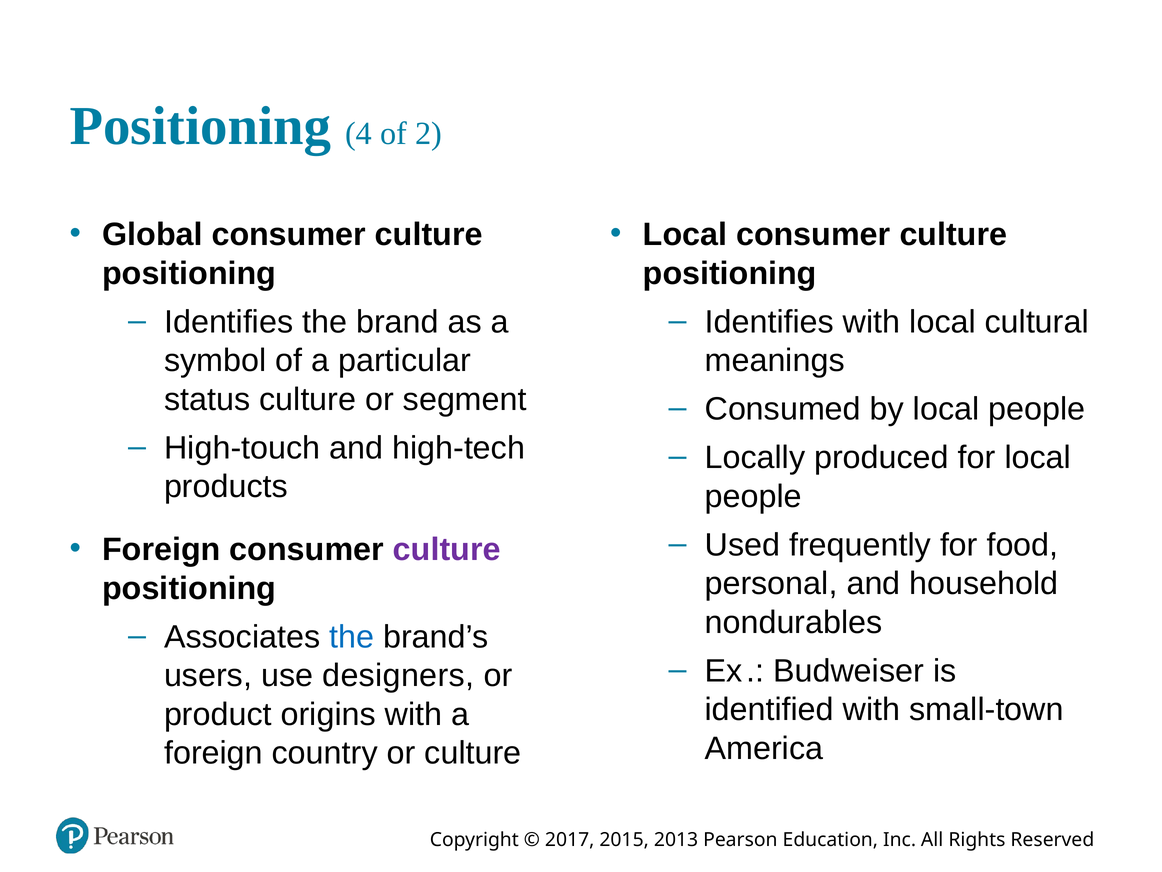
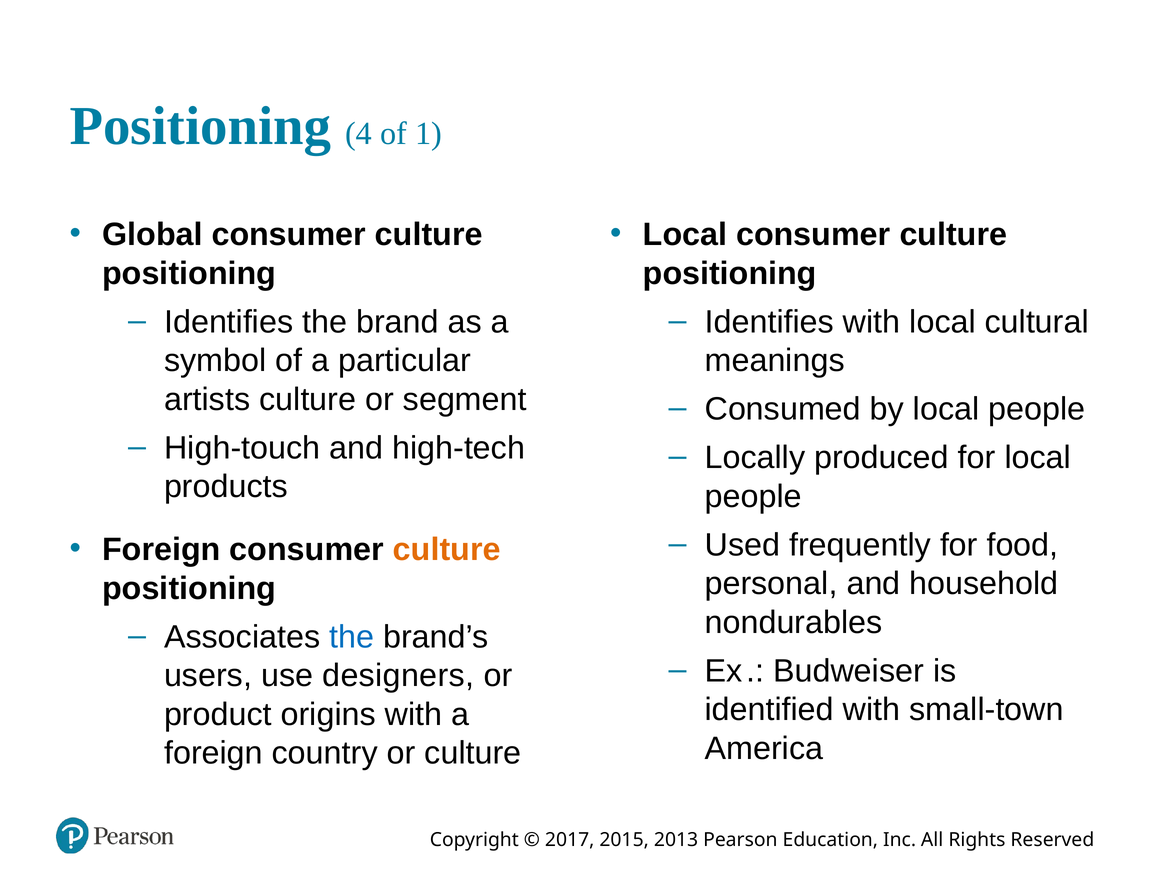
2: 2 -> 1
status: status -> artists
culture at (447, 549) colour: purple -> orange
